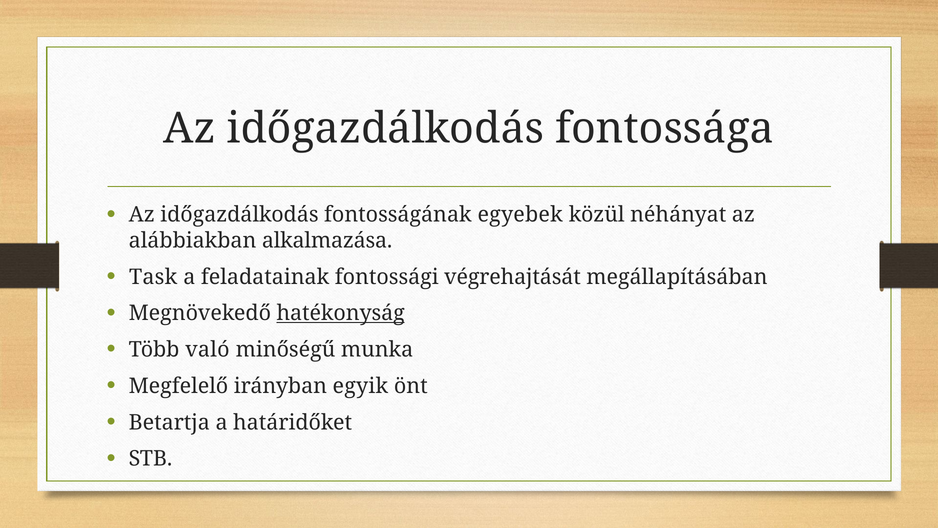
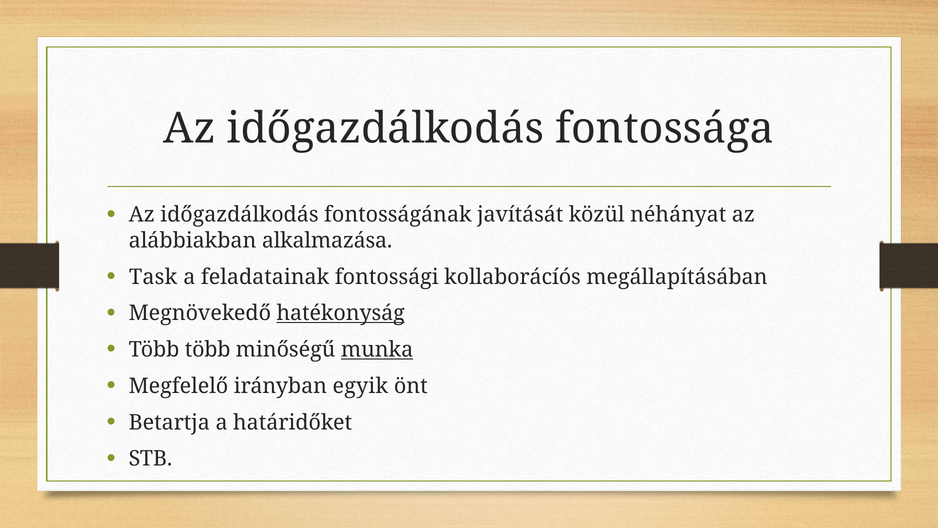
egyebek: egyebek -> javítását
végrehajtását: végrehajtását -> kollaborácíós
Több való: való -> több
munka underline: none -> present
